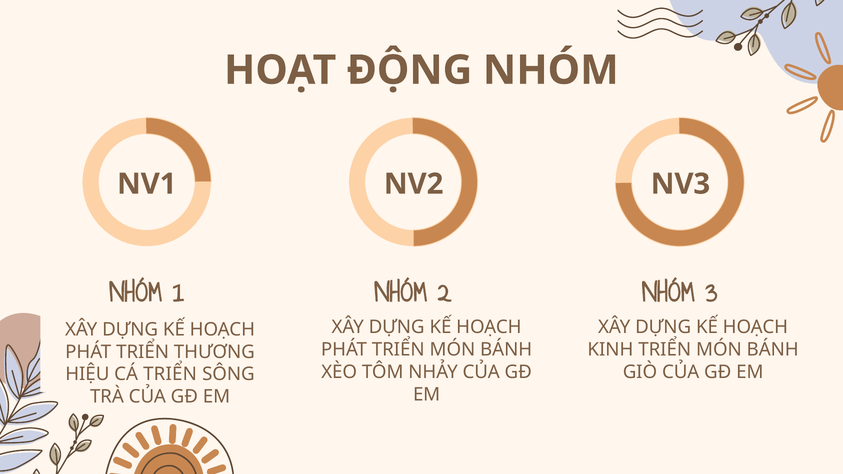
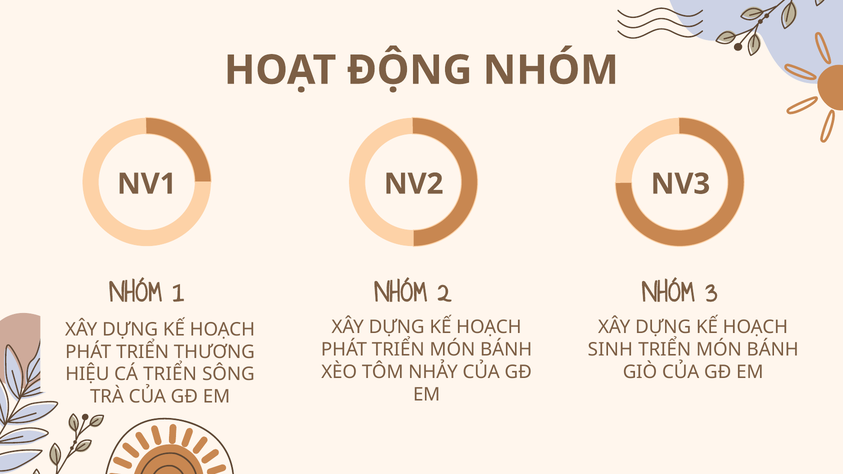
KINH: KINH -> SINH
